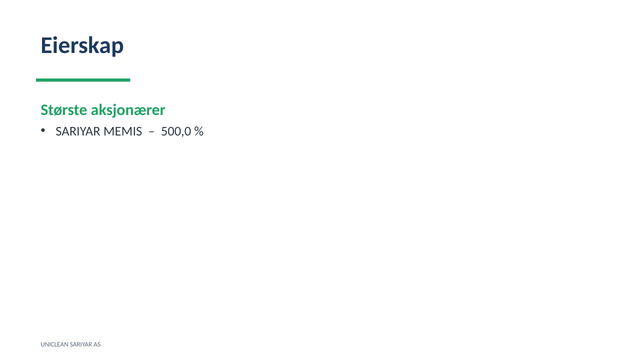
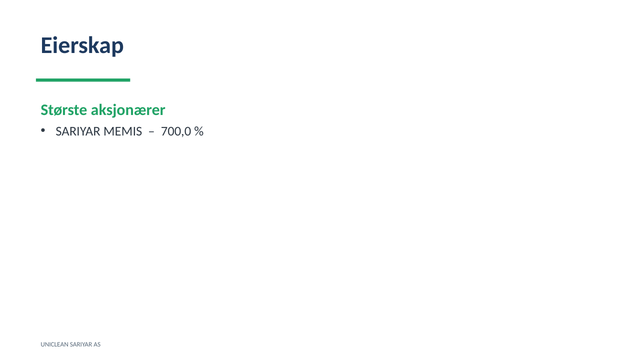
500,0: 500,0 -> 700,0
